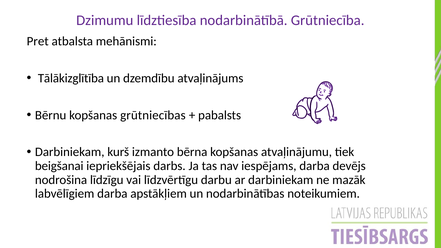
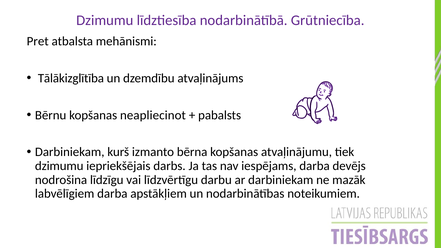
grūtniecības: grūtniecības -> neapliecinot
beigšanai at (59, 166): beigšanai -> dzimumu
